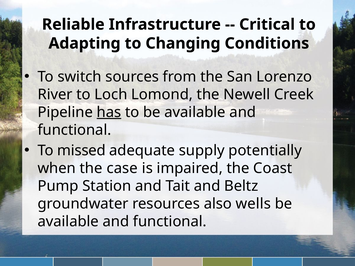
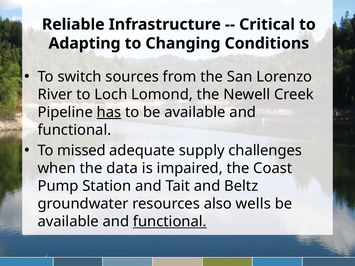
potentially: potentially -> challenges
case: case -> data
functional at (170, 222) underline: none -> present
